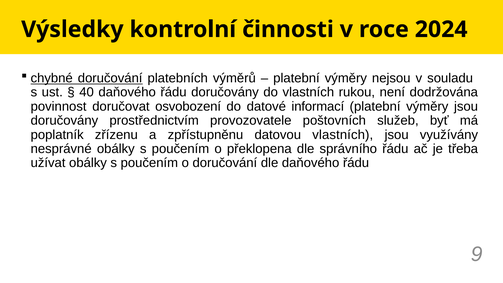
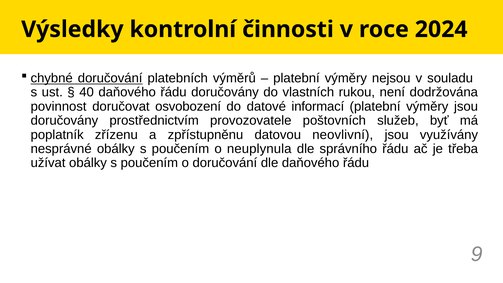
datovou vlastních: vlastních -> neovlivní
překlopena: překlopena -> neuplynula
